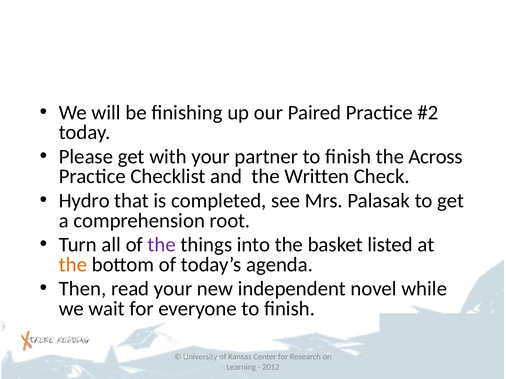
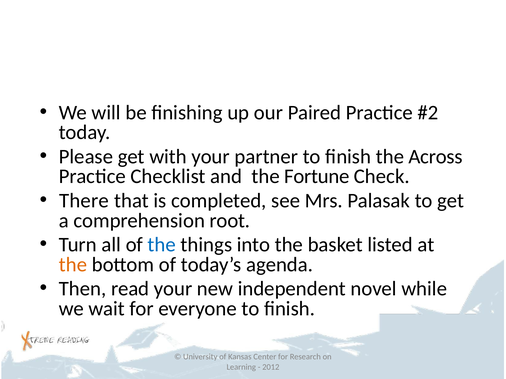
Written: Written -> Fortune
Hydro: Hydro -> There
the at (162, 245) colour: purple -> blue
